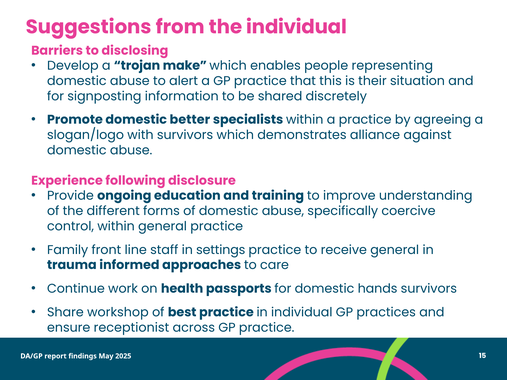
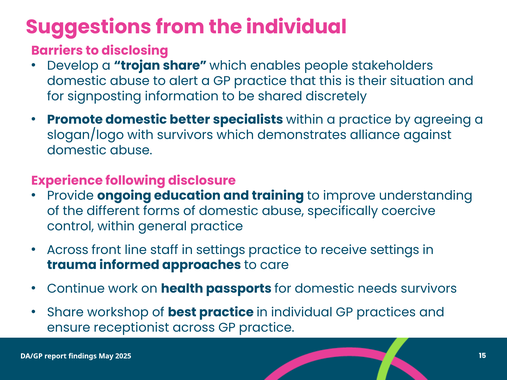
trojan make: make -> share
representing: representing -> stakeholders
Family at (68, 250): Family -> Across
receive general: general -> settings
hands: hands -> needs
